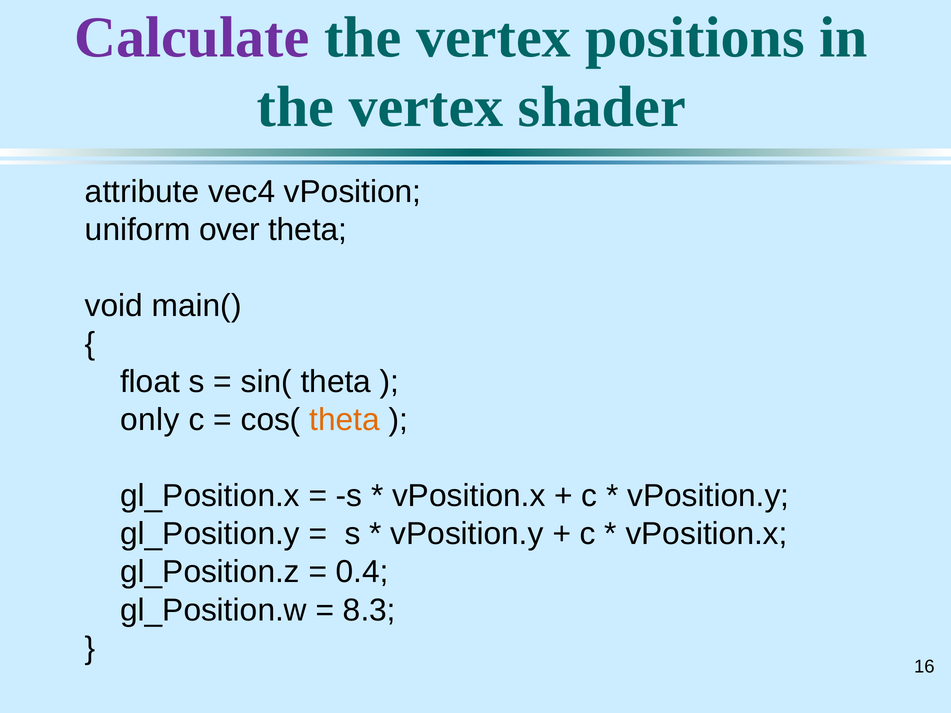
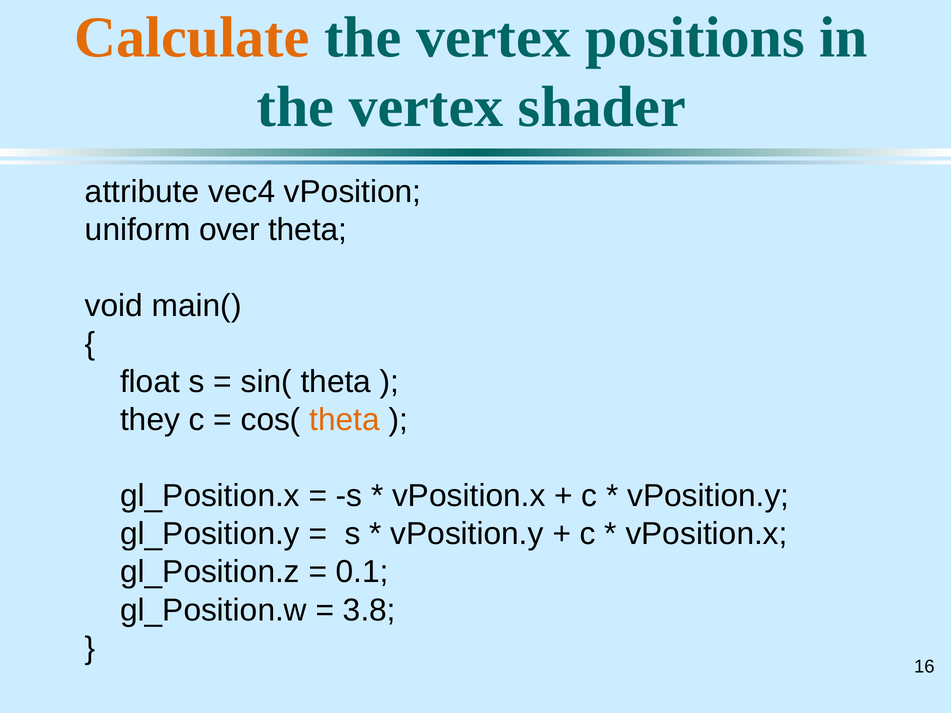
Calculate colour: purple -> orange
only: only -> they
0.4: 0.4 -> 0.1
8.3: 8.3 -> 3.8
